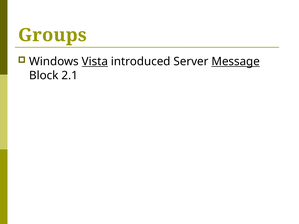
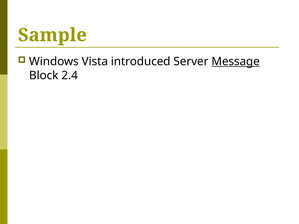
Groups: Groups -> Sample
Vista underline: present -> none
2.1: 2.1 -> 2.4
